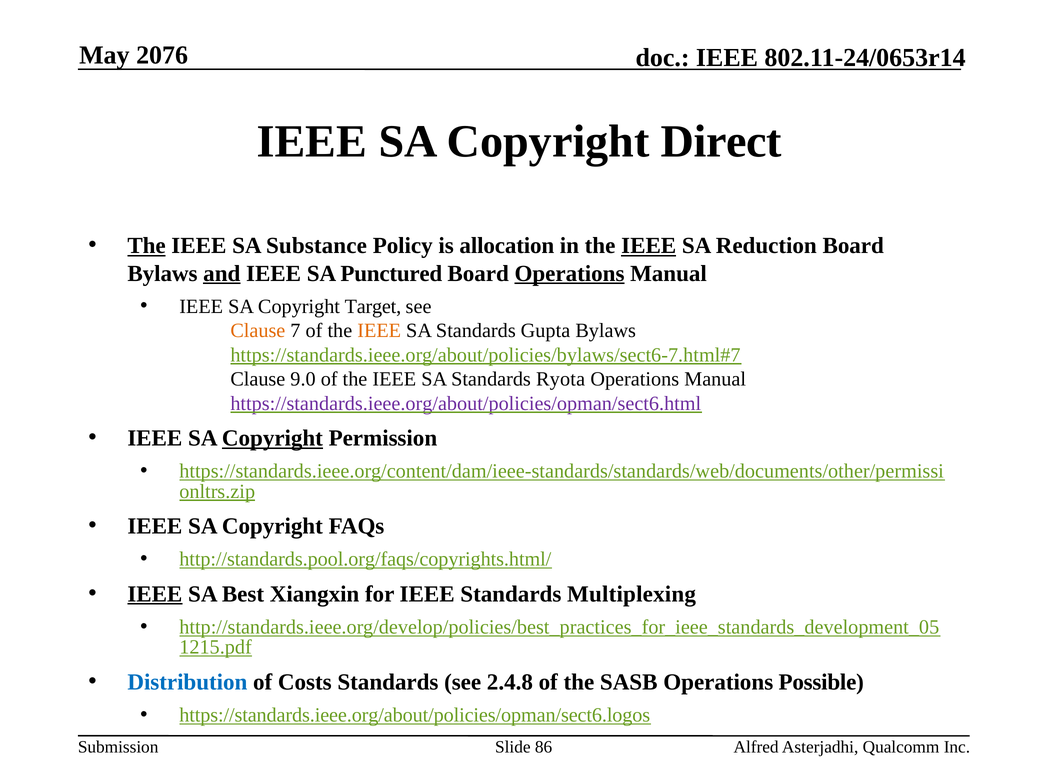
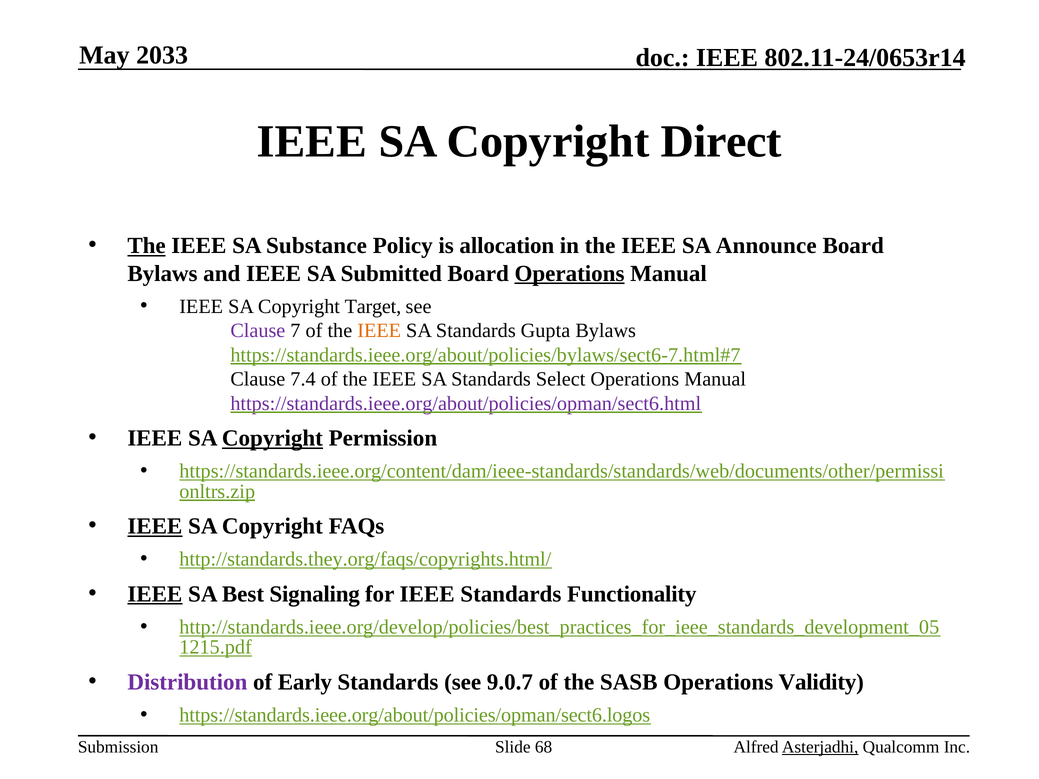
2076: 2076 -> 2033
IEEE at (649, 246) underline: present -> none
Reduction: Reduction -> Announce
and underline: present -> none
Punctured: Punctured -> Submitted
Clause at (258, 331) colour: orange -> purple
9.0: 9.0 -> 7.4
Ryota: Ryota -> Select
IEEE at (155, 526) underline: none -> present
http://standards.pool.org/faqs/copyrights.html/: http://standards.pool.org/faqs/copyrights.html/ -> http://standards.they.org/faqs/copyrights.html/
Xiangxin: Xiangxin -> Signaling
Multiplexing: Multiplexing -> Functionality
Distribution colour: blue -> purple
Costs: Costs -> Early
2.4.8: 2.4.8 -> 9.0.7
Possible: Possible -> Validity
86: 86 -> 68
Asterjadhi underline: none -> present
